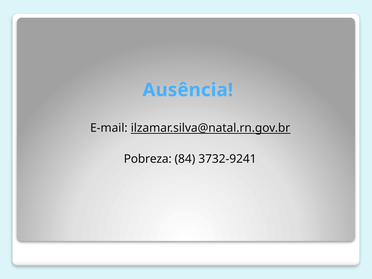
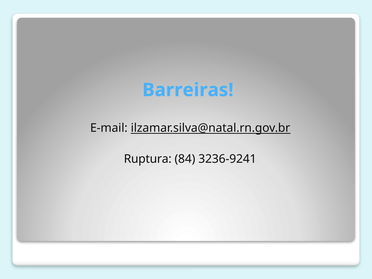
Ausência: Ausência -> Barreiras
Pobreza: Pobreza -> Ruptura
3732-9241: 3732-9241 -> 3236-9241
